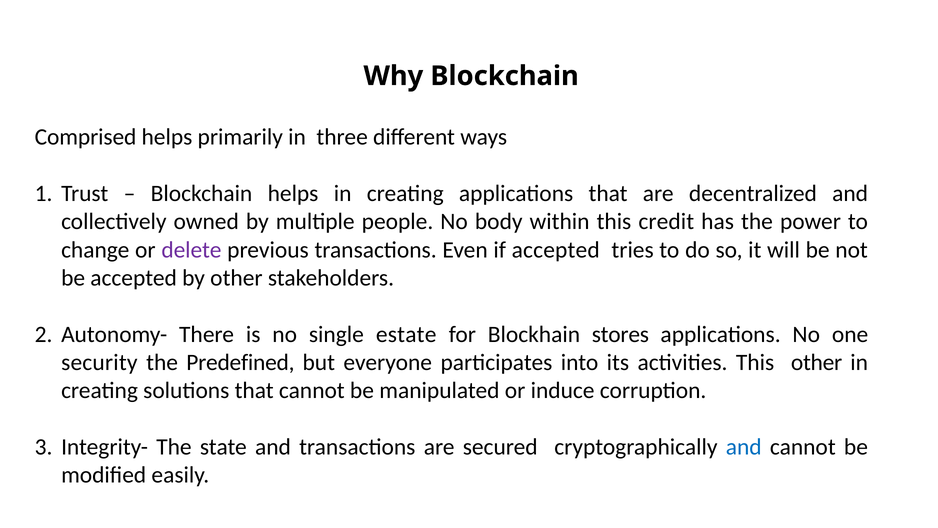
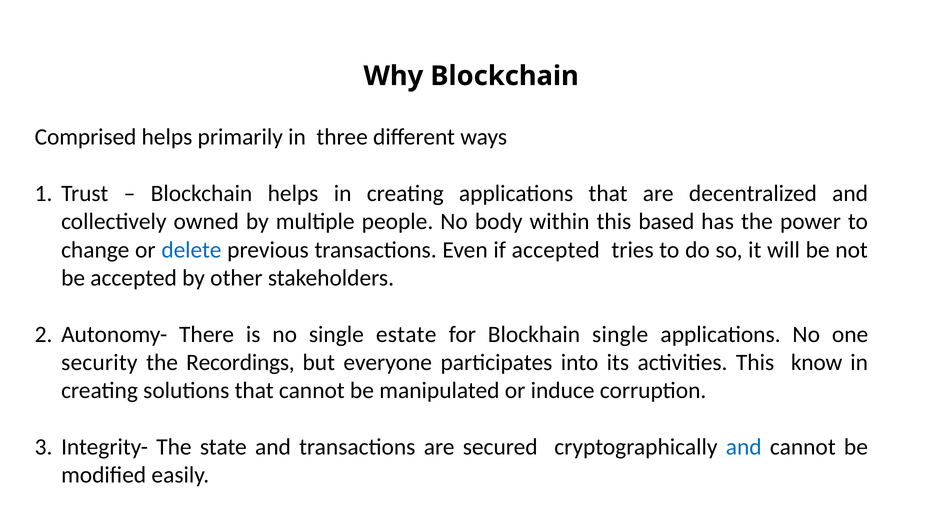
credit: credit -> based
delete colour: purple -> blue
Blockhain stores: stores -> single
Predefined: Predefined -> Recordings
This other: other -> know
